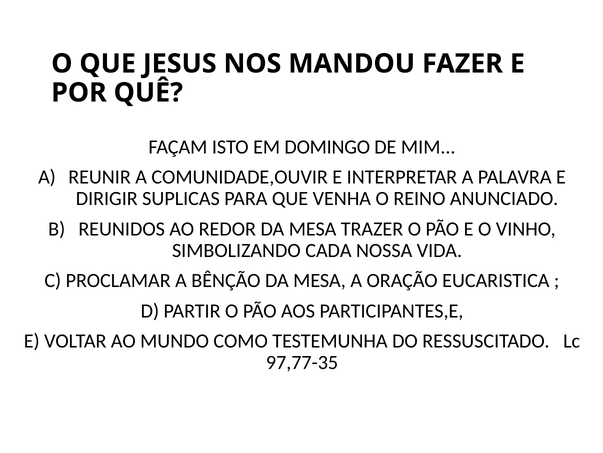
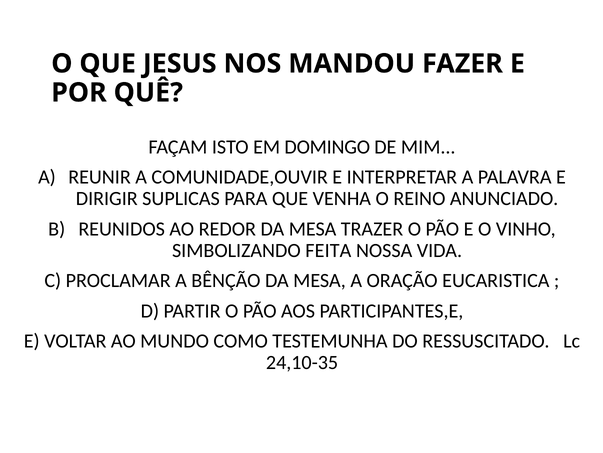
CADA: CADA -> FEITA
97,77-35: 97,77-35 -> 24,10-35
